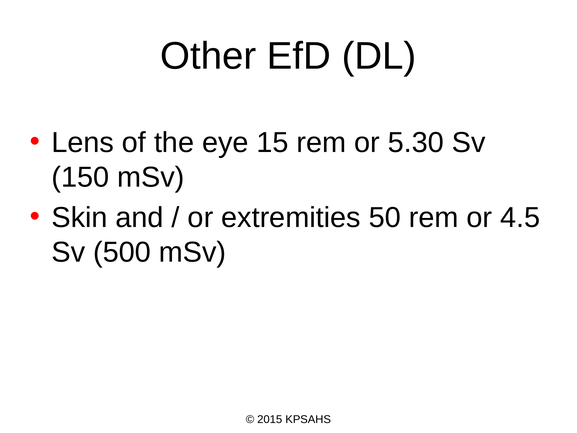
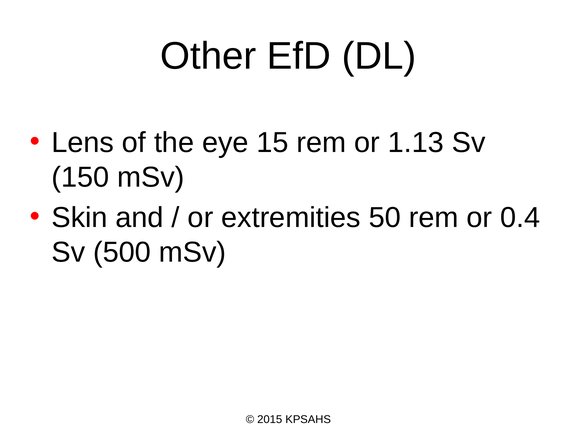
5.30: 5.30 -> 1.13
4.5: 4.5 -> 0.4
